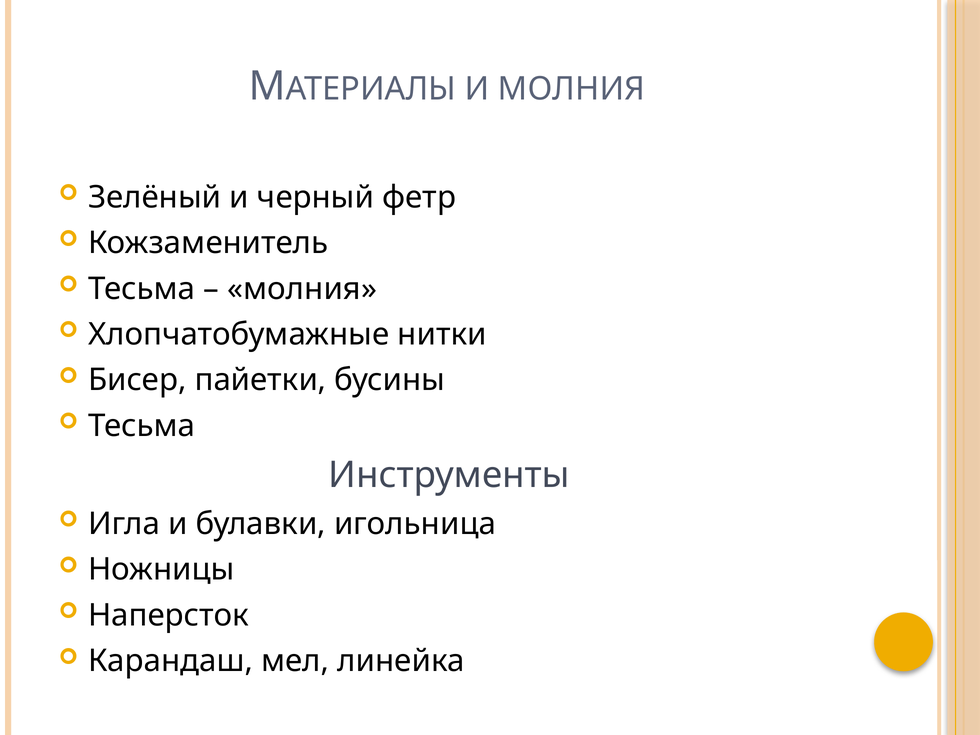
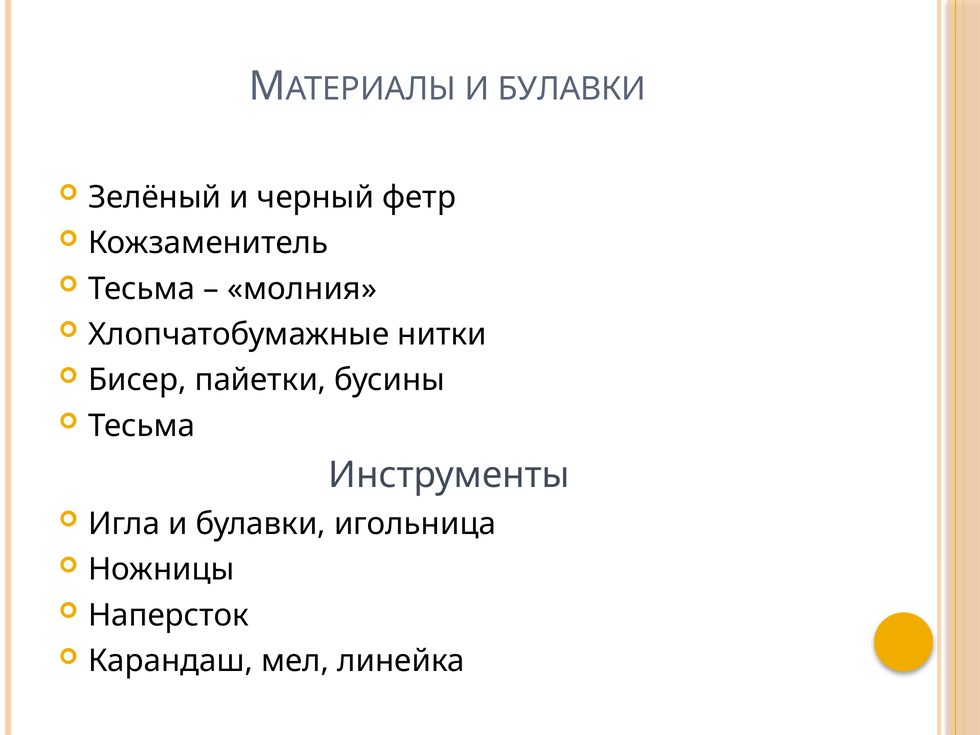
МОЛНИЯ at (572, 89): МОЛНИЯ -> БУЛАВКИ
